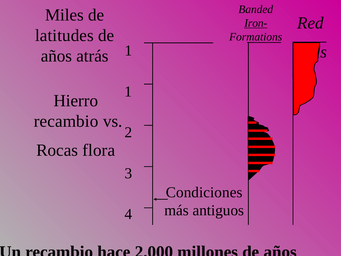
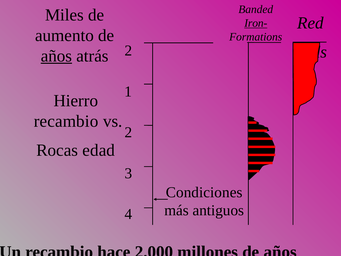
latitudes: latitudes -> aumento
años at (56, 56) underline: none -> present
atrás 1: 1 -> 2
flora: flora -> edad
